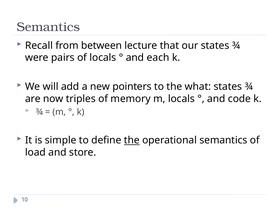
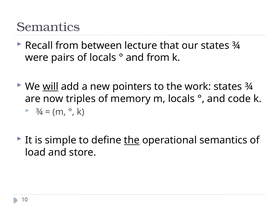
and each: each -> from
will underline: none -> present
what: what -> work
